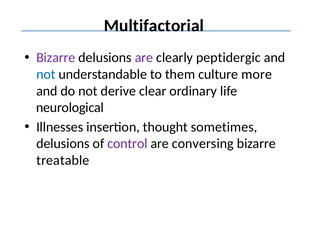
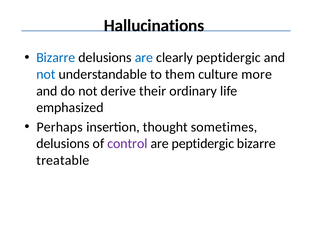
Multifactorial: Multifactorial -> Hallucinations
Bizarre at (56, 58) colour: purple -> blue
are at (144, 58) colour: purple -> blue
clear: clear -> their
neurological: neurological -> emphasized
Illnesses: Illnesses -> Perhaps
are conversing: conversing -> peptidergic
